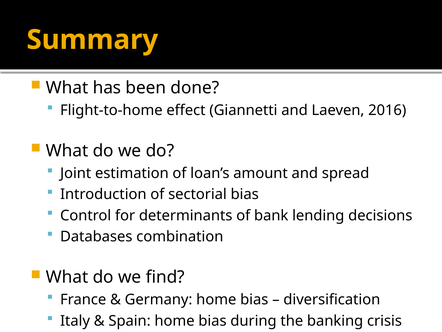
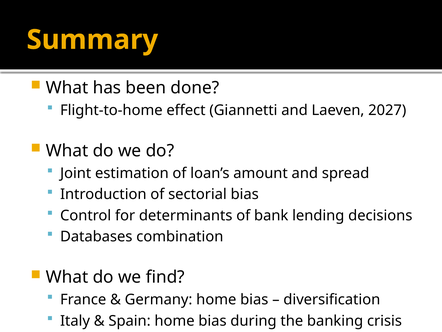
2016: 2016 -> 2027
